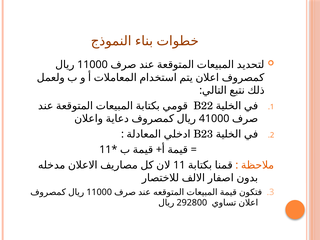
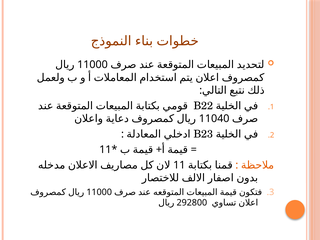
41000: 41000 -> 11040
